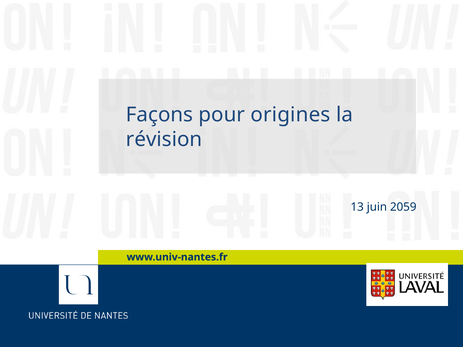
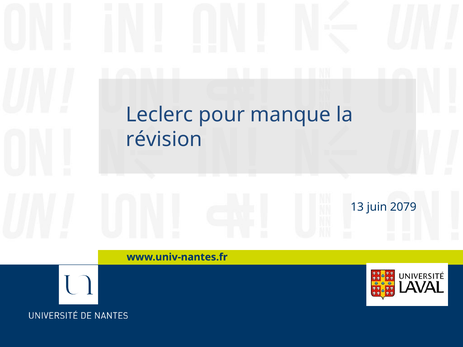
Façons: Façons -> Leclerc
origines: origines -> manque
2059: 2059 -> 2079
